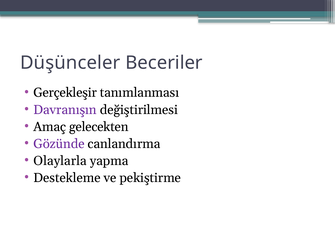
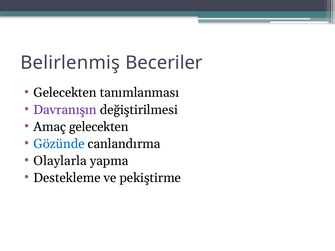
Düşünceler: Düşünceler -> Belirlenmiş
Gerçekleşir at (65, 93): Gerçekleşir -> Gelecekten
Gözünde colour: purple -> blue
